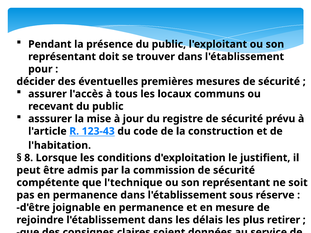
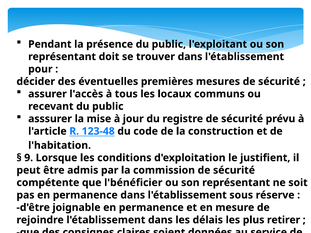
123-43: 123-43 -> 123-48
8: 8 -> 9
l'technique: l'technique -> l'bénéficier
